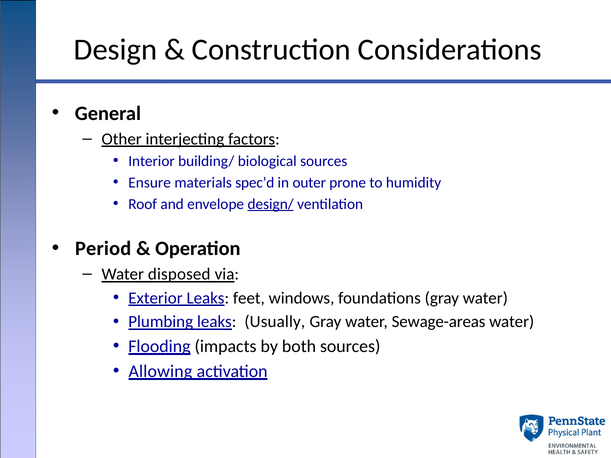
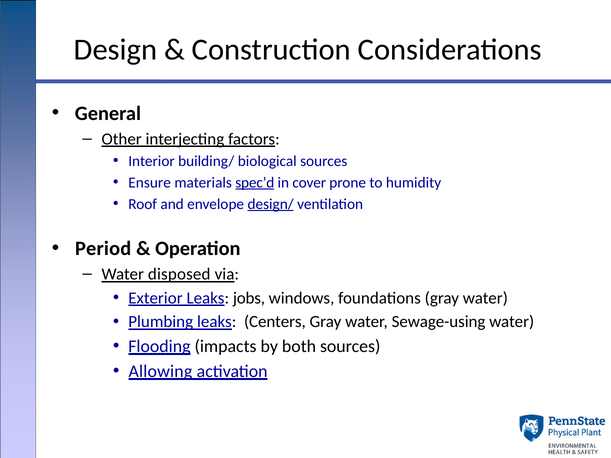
spec’d underline: none -> present
outer: outer -> cover
feet: feet -> jobs
Usually: Usually -> Centers
Sewage-areas: Sewage-areas -> Sewage-using
